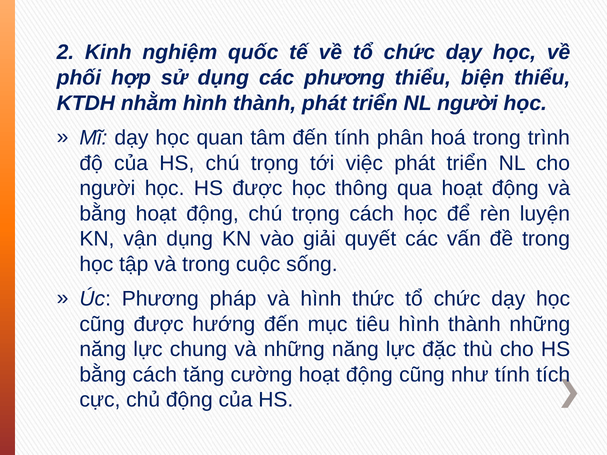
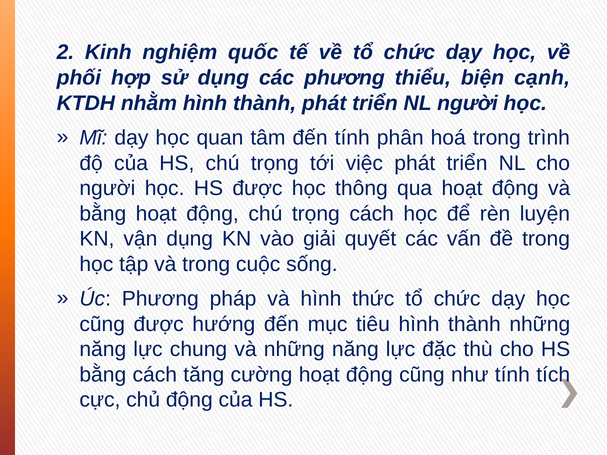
biện thiểu: thiểu -> cạnh
